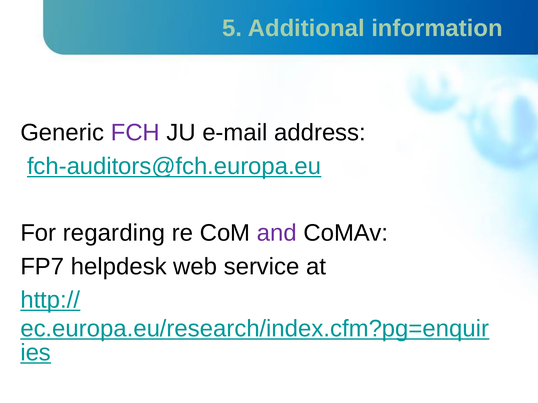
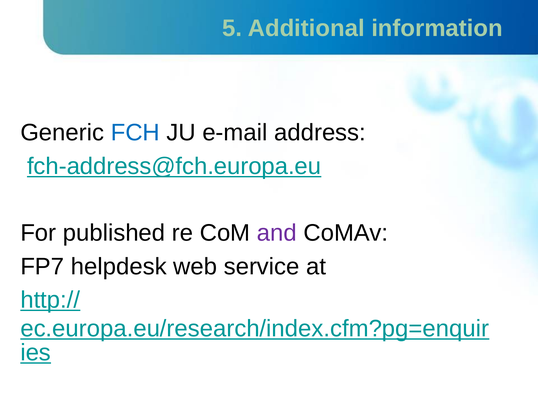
FCH colour: purple -> blue
fch-auditors@fch.europa.eu: fch-auditors@fch.europa.eu -> fch-address@fch.europa.eu
regarding: regarding -> published
